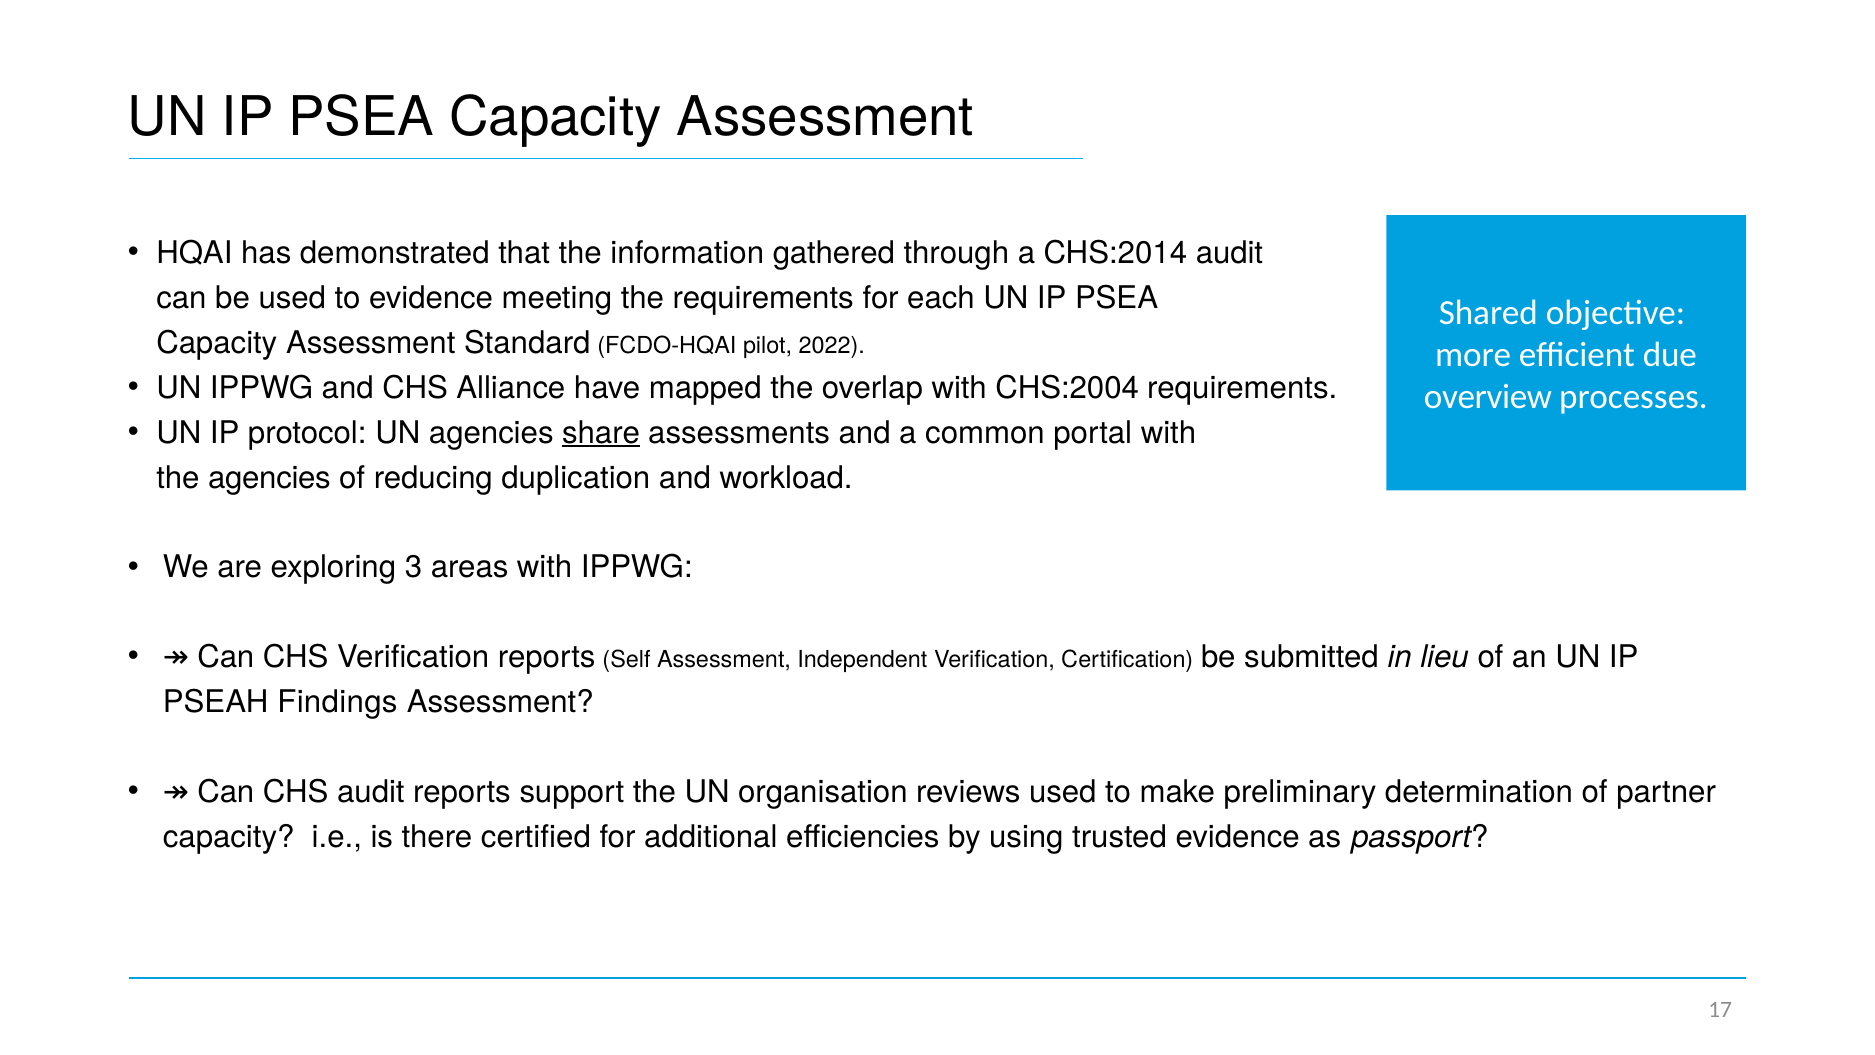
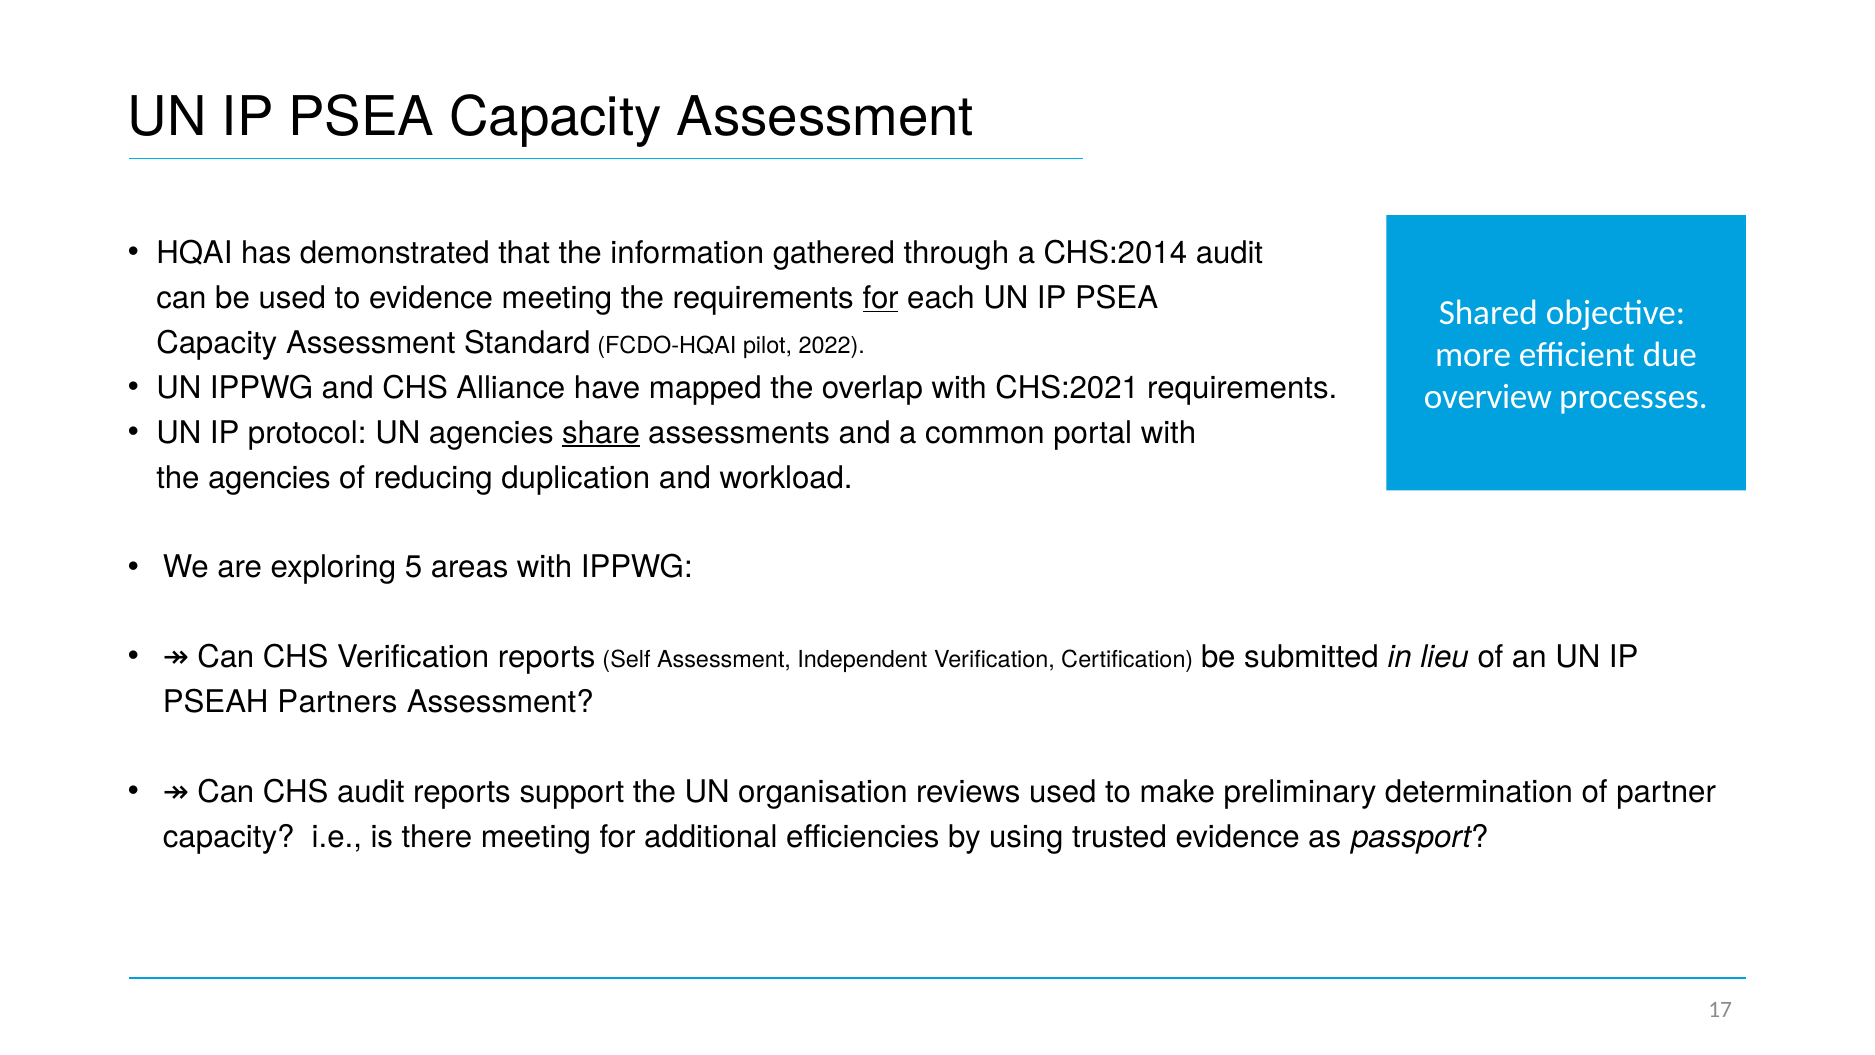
for at (881, 298) underline: none -> present
CHS:2004: CHS:2004 -> CHS:2021
3: 3 -> 5
Findings: Findings -> Partners
there certified: certified -> meeting
